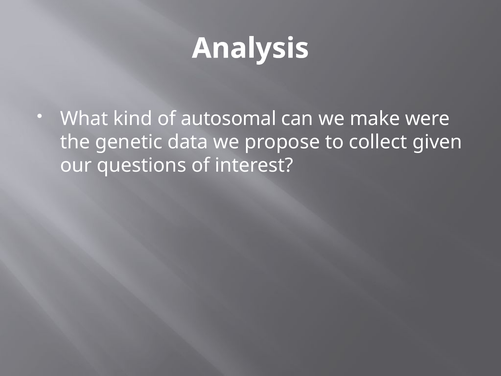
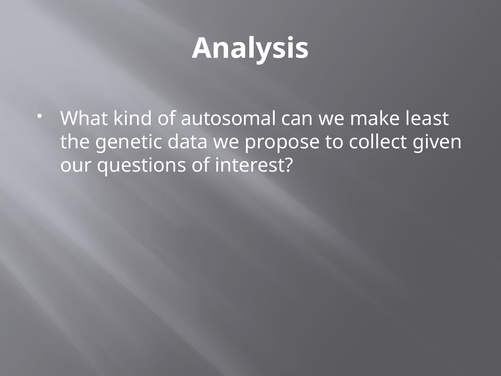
were: were -> least
